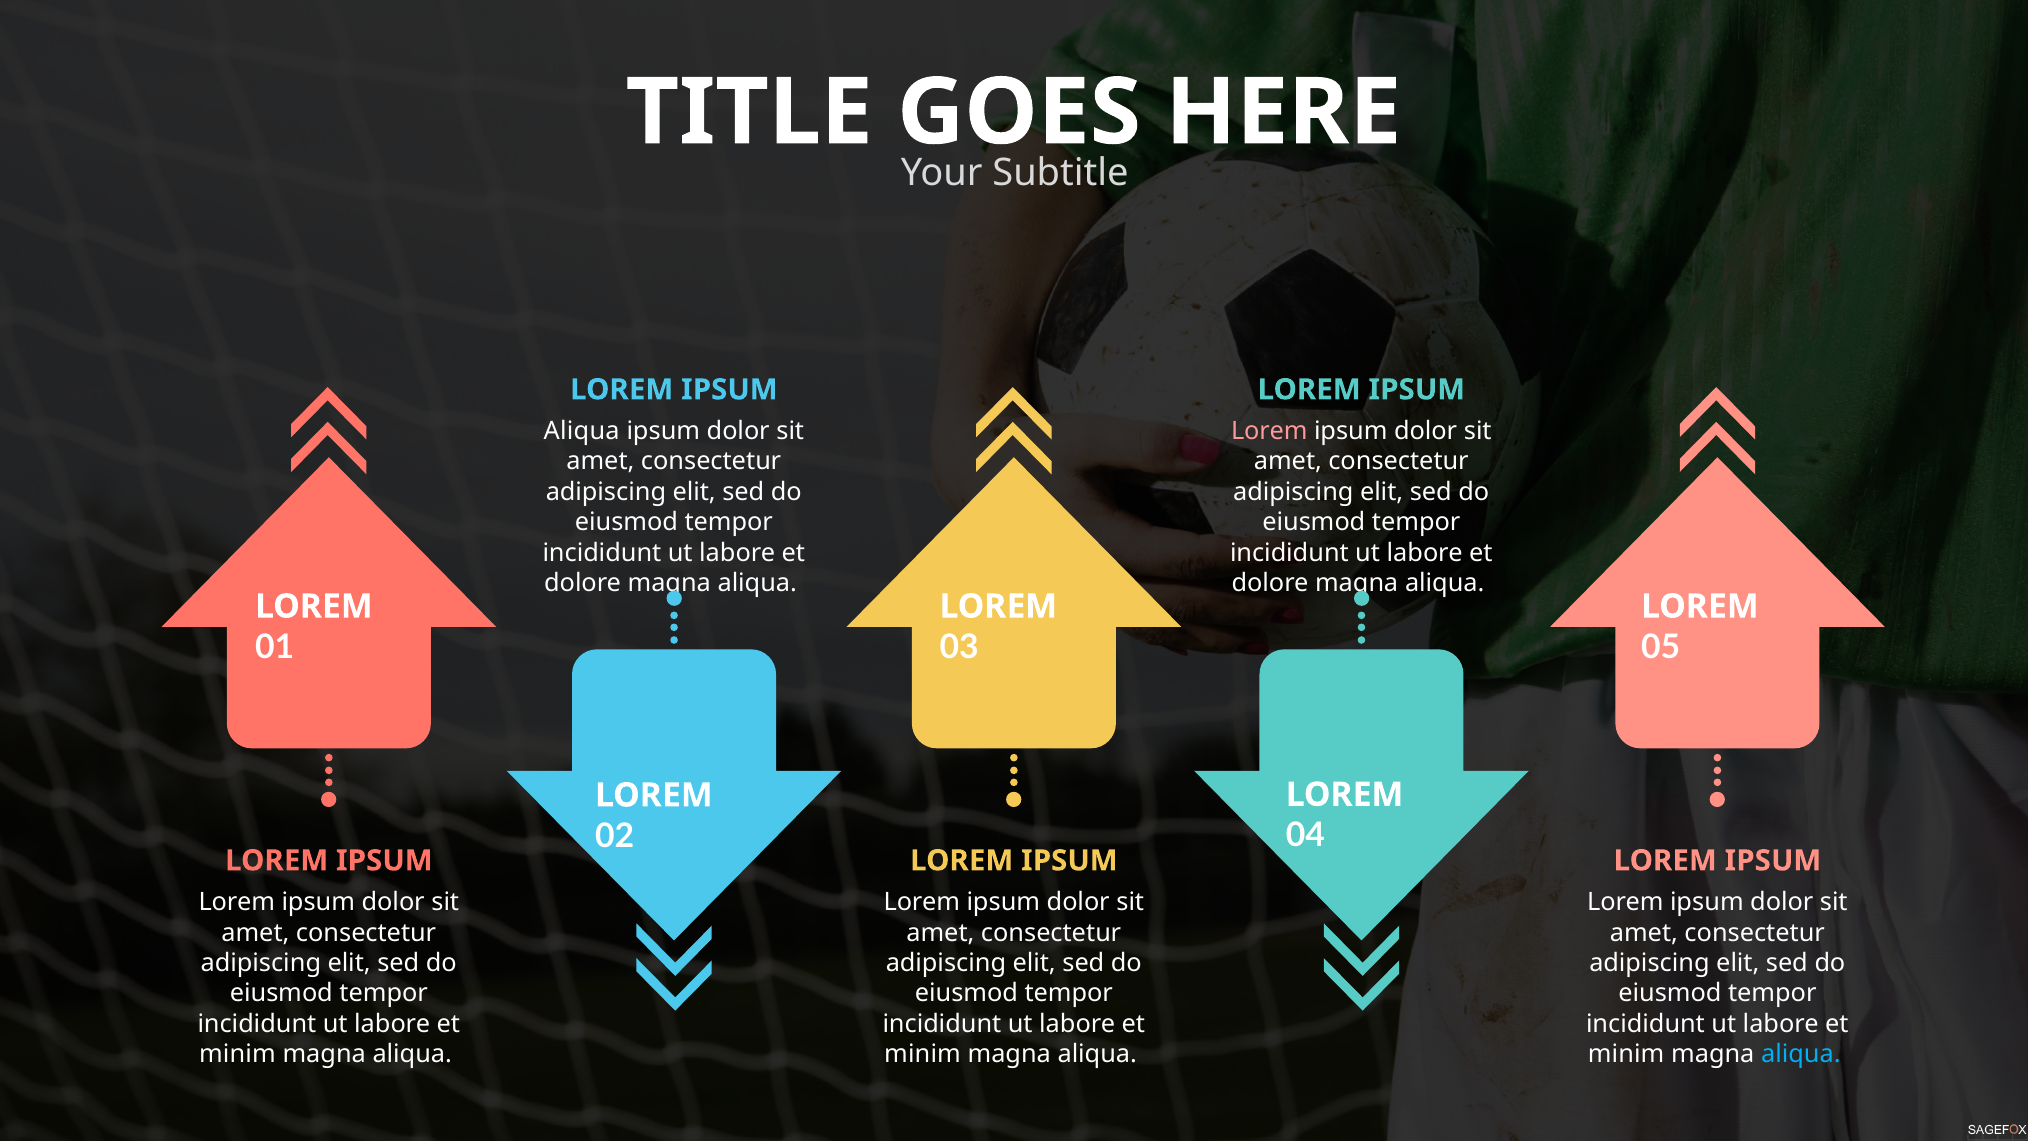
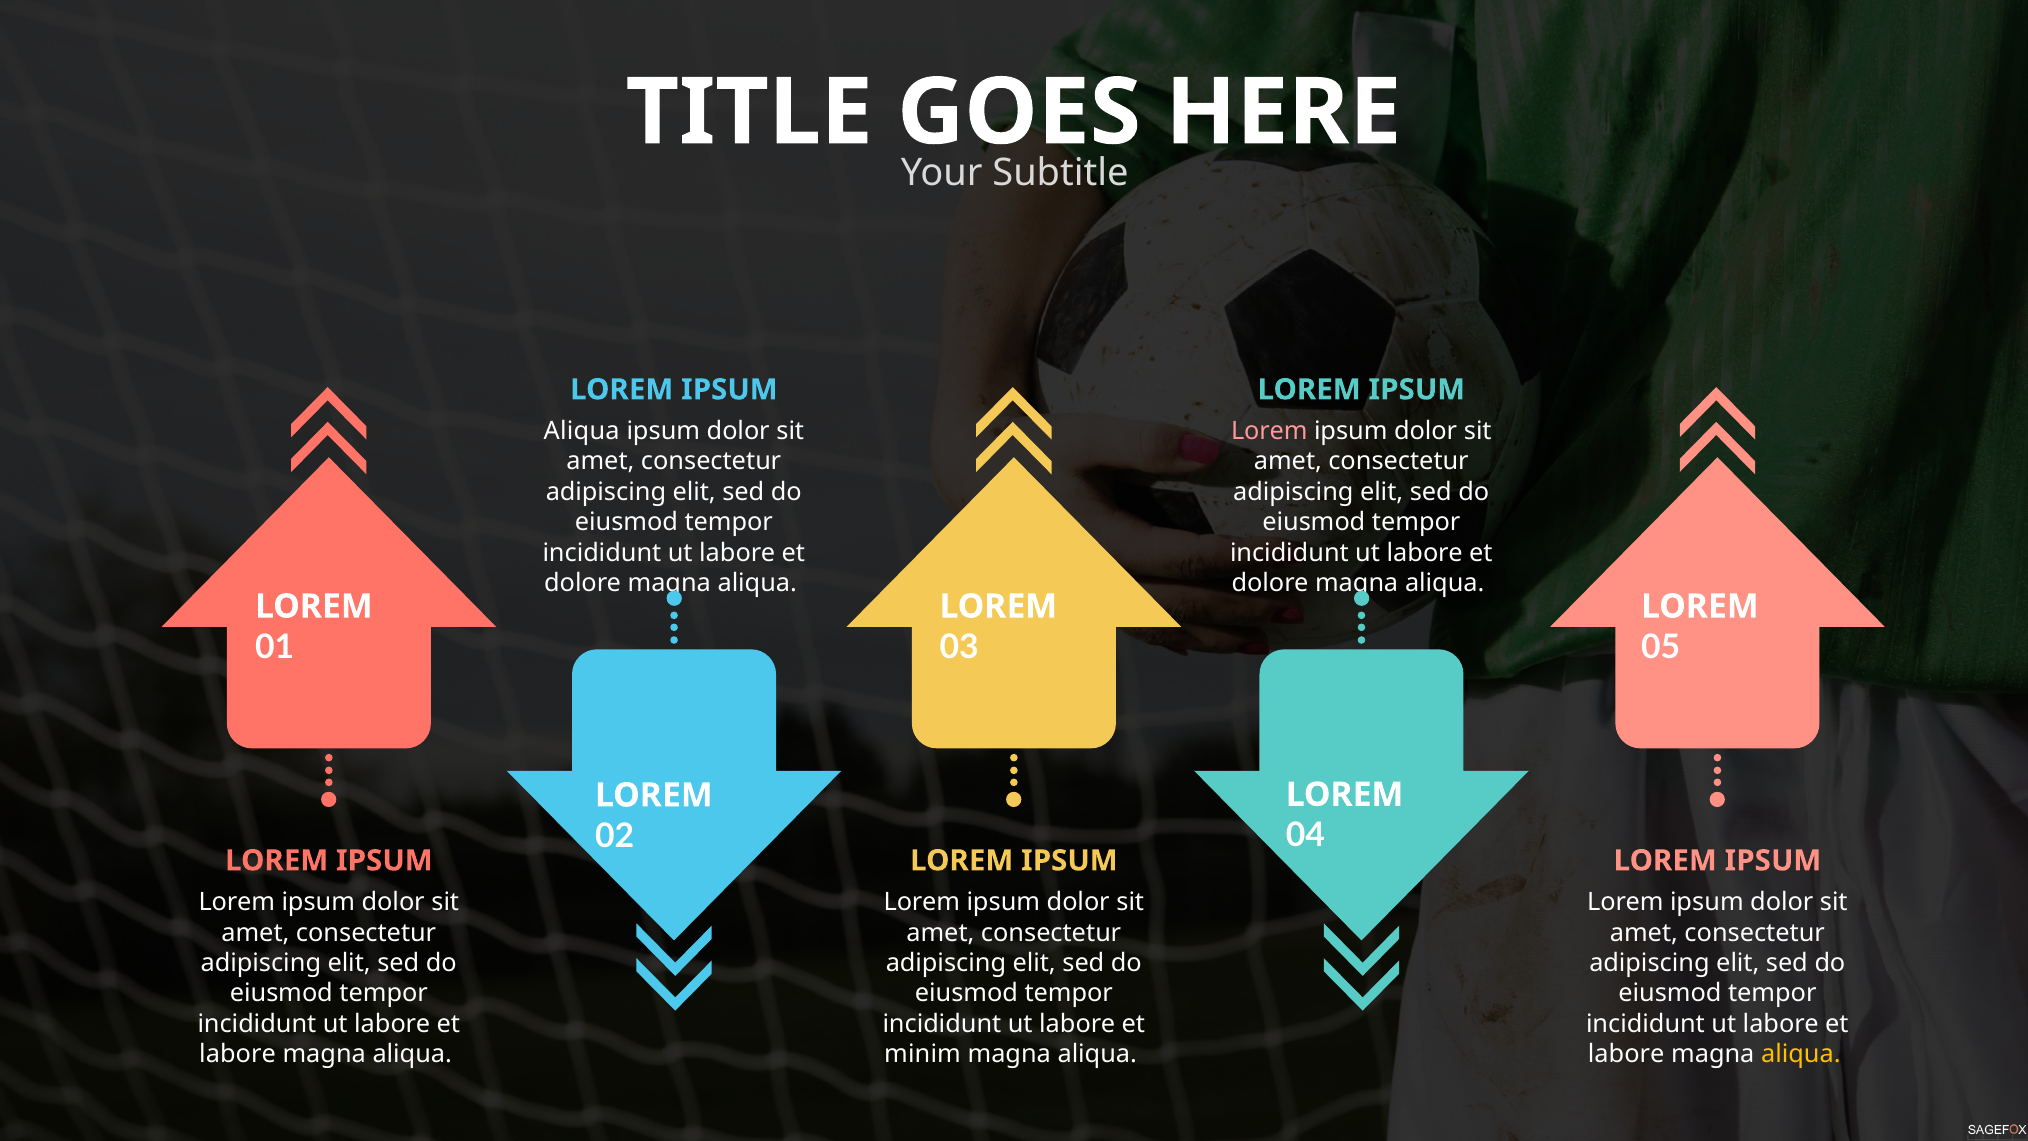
minim at (237, 1054): minim -> labore
minim at (1626, 1054): minim -> labore
aliqua at (1801, 1054) colour: light blue -> yellow
